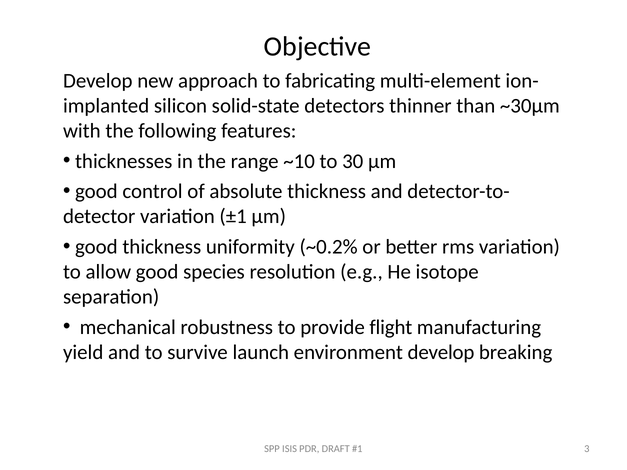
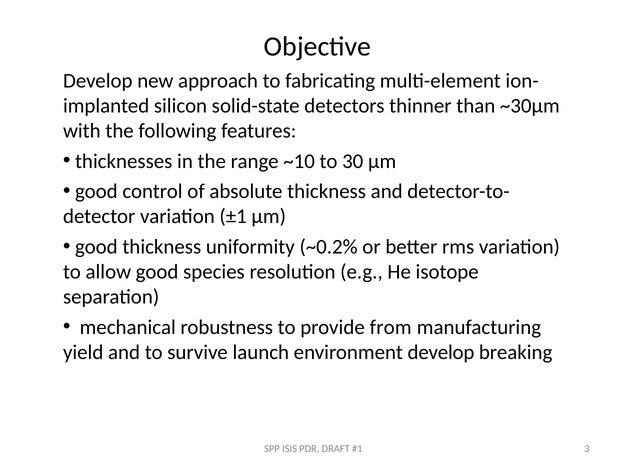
flight: flight -> from
